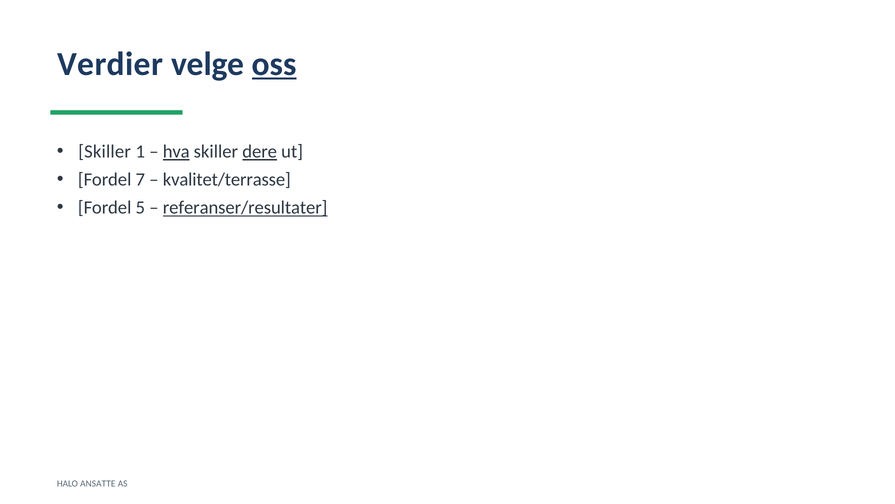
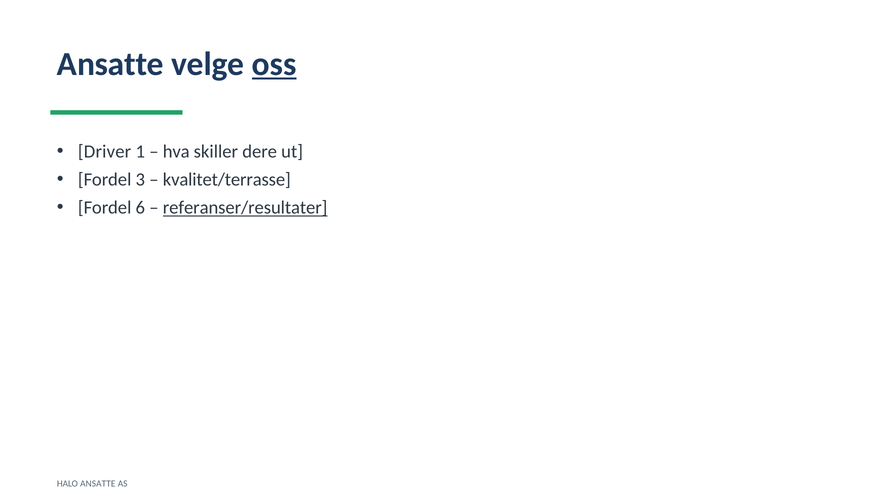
Verdier at (110, 64): Verdier -> Ansatte
Skiller at (105, 152): Skiller -> Driver
hva underline: present -> none
dere underline: present -> none
7: 7 -> 3
5: 5 -> 6
